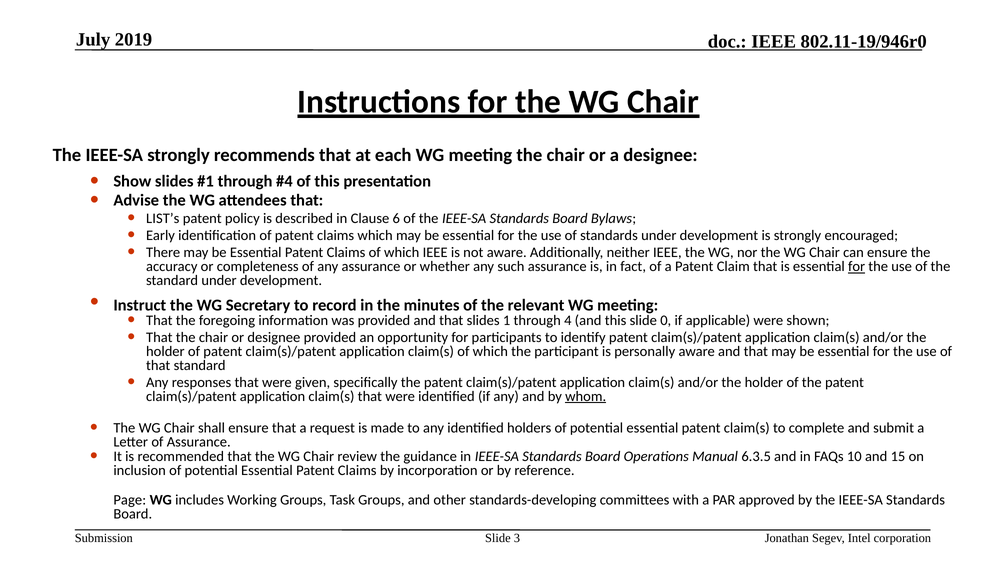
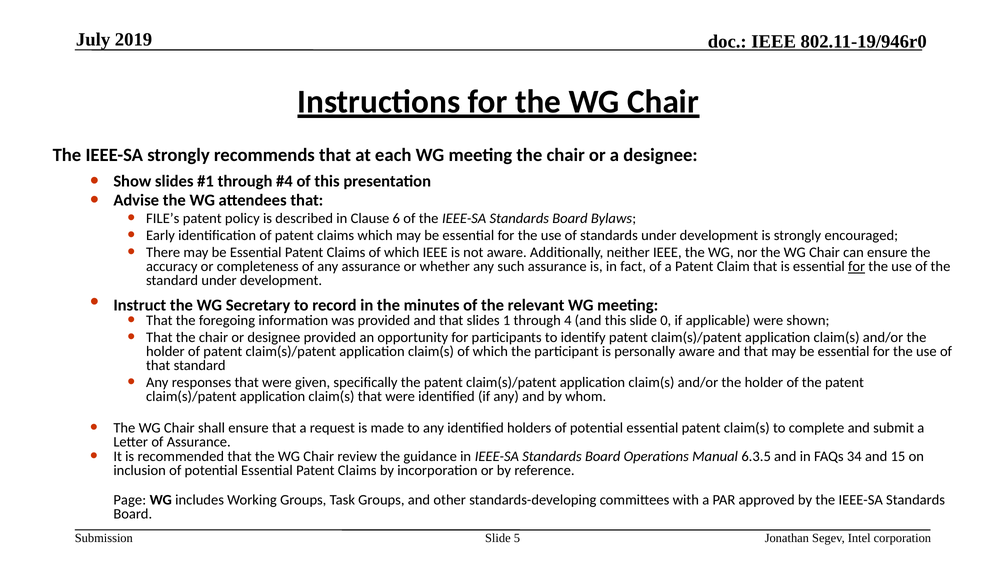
LIST’s: LIST’s -> FILE’s
whom underline: present -> none
10: 10 -> 34
3: 3 -> 5
